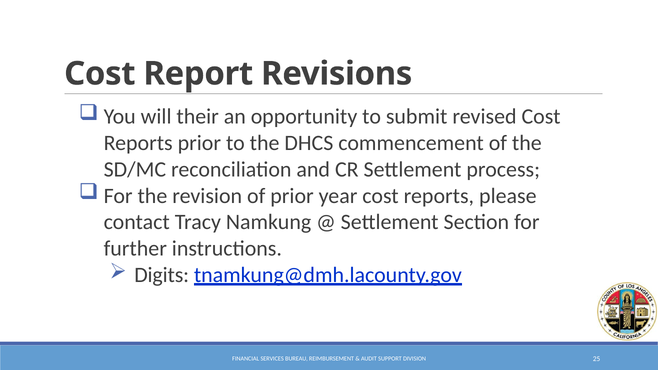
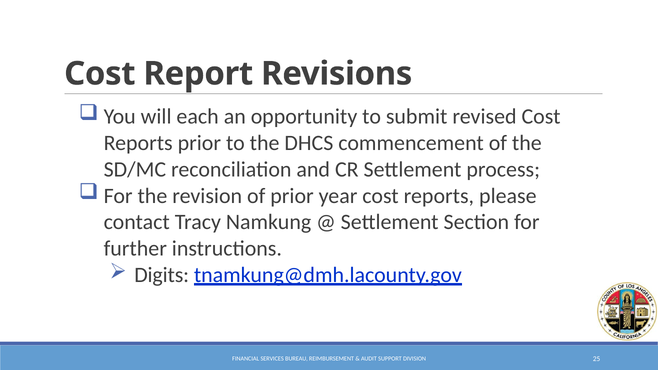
their: their -> each
